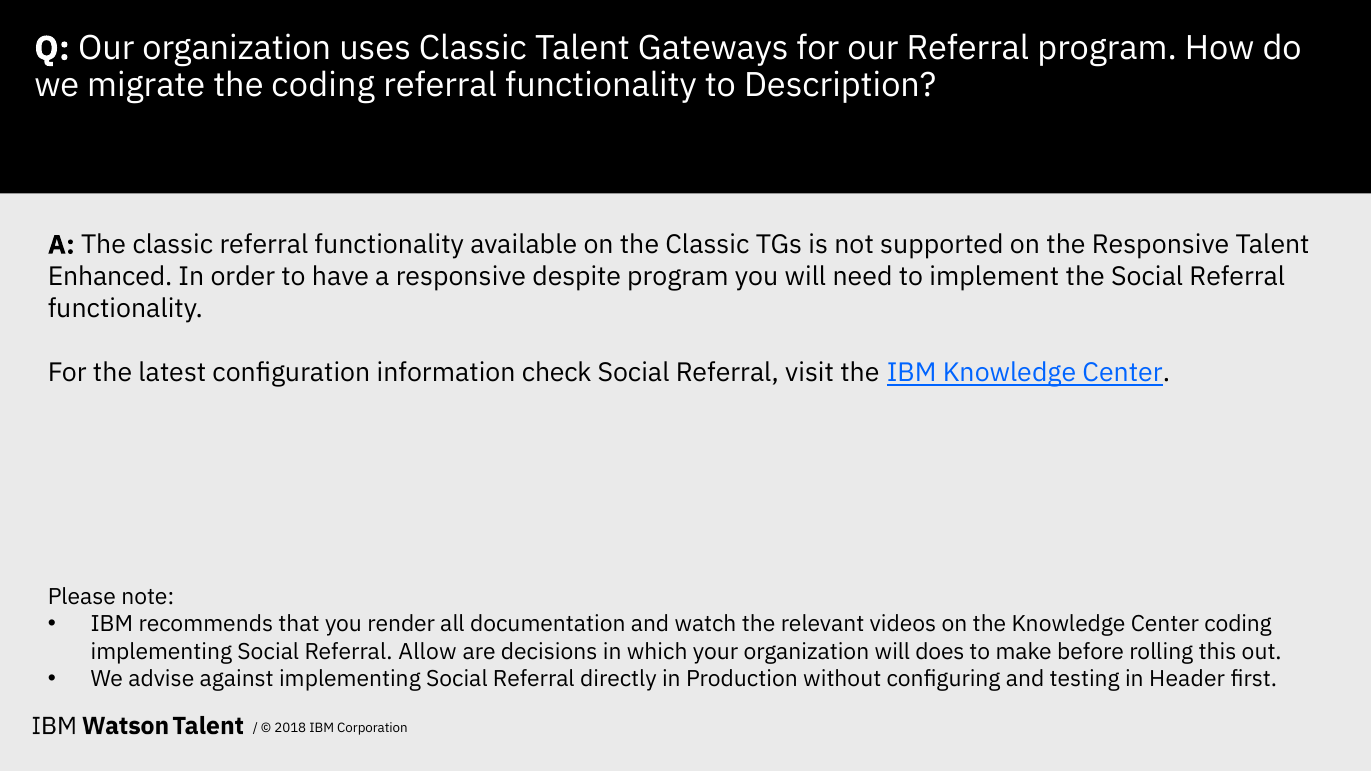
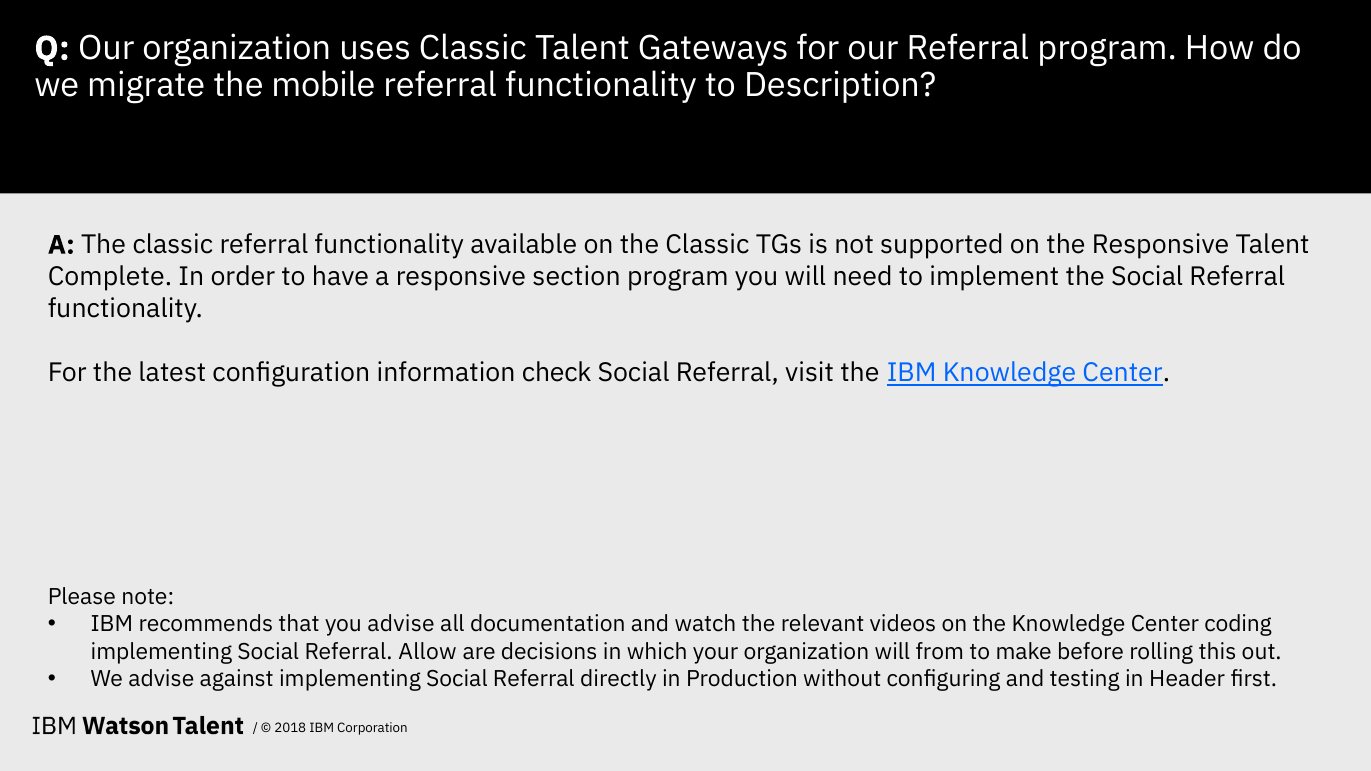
the coding: coding -> mobile
Enhanced: Enhanced -> Complete
despite: despite -> section
you render: render -> advise
does: does -> from
